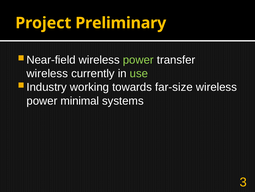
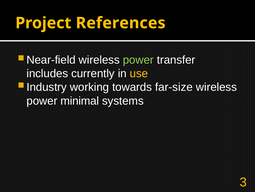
Preliminary: Preliminary -> References
wireless at (47, 73): wireless -> includes
use colour: light green -> yellow
